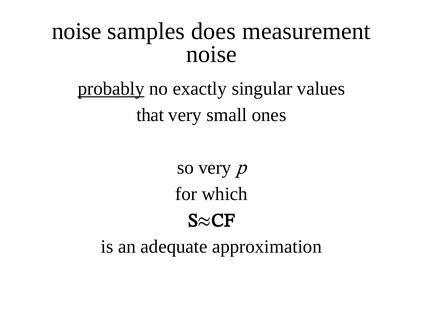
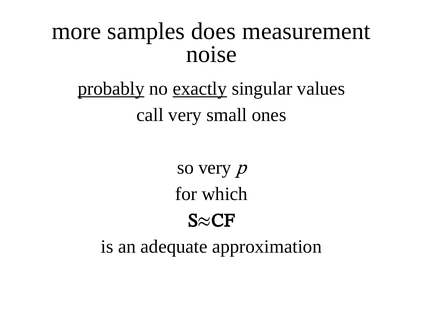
noise at (77, 31): noise -> more
exactly underline: none -> present
that: that -> call
